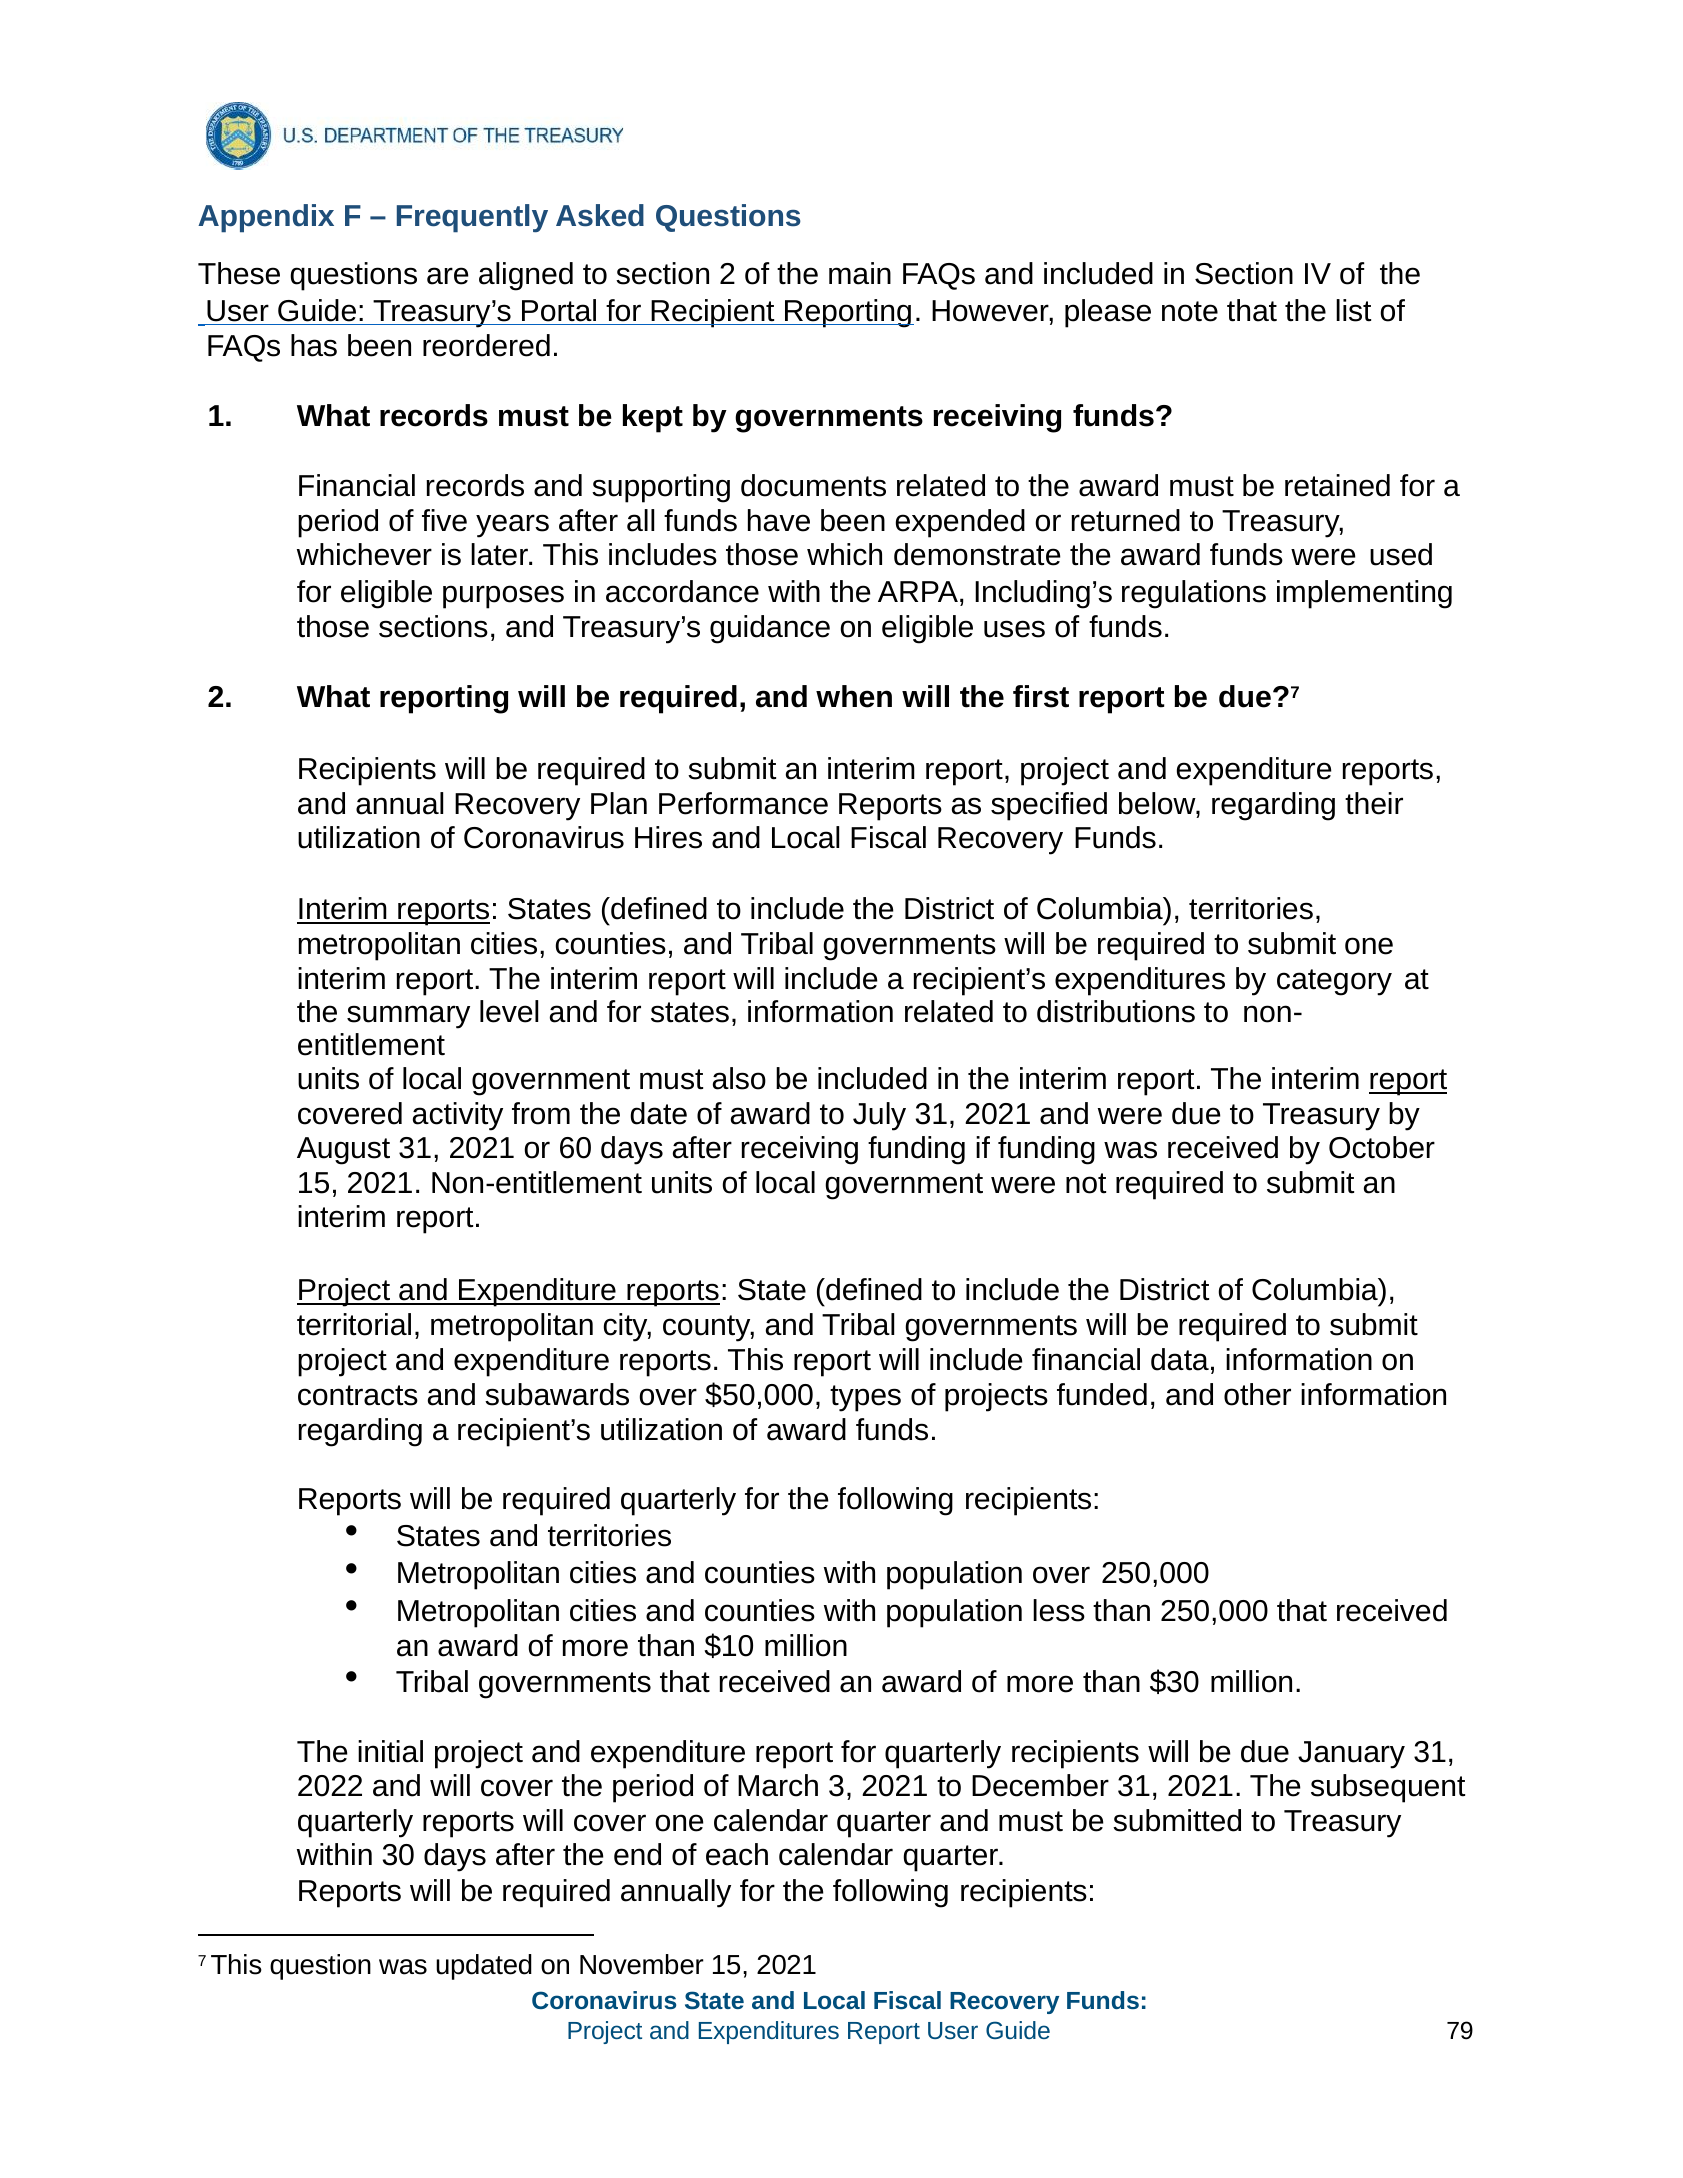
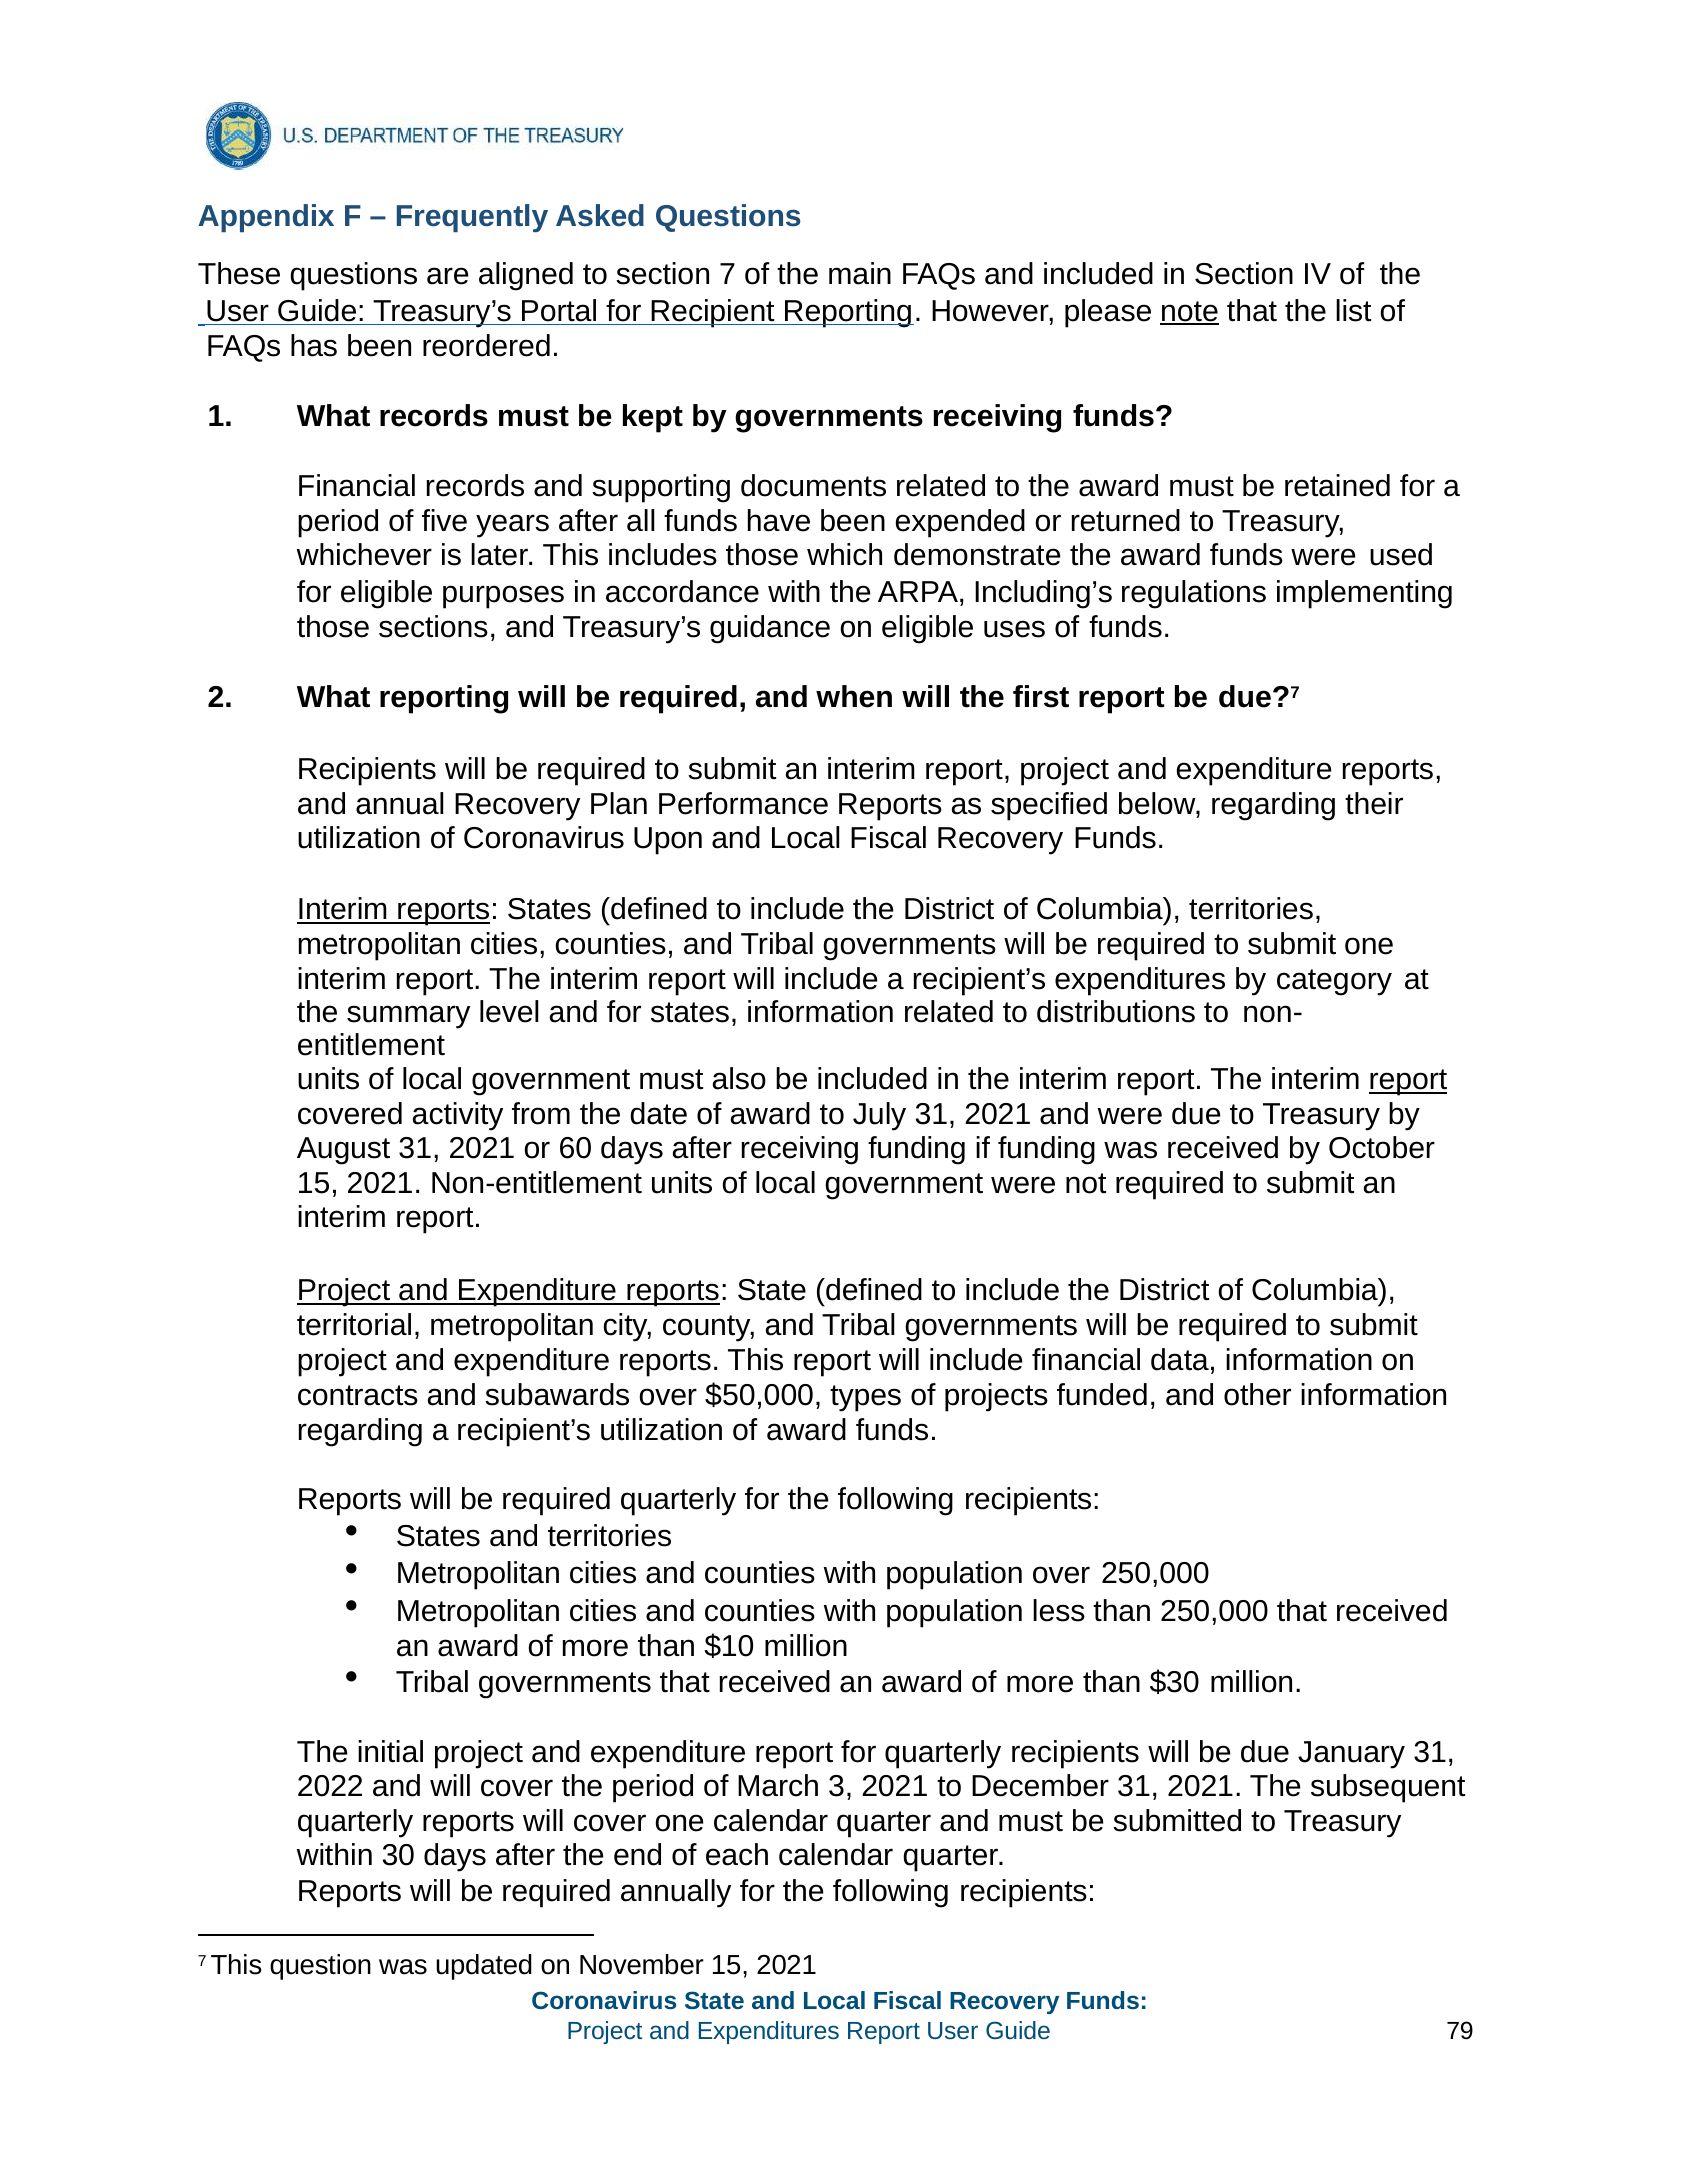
section 2: 2 -> 7
note underline: none -> present
Hires: Hires -> Upon
